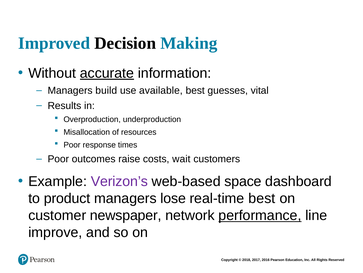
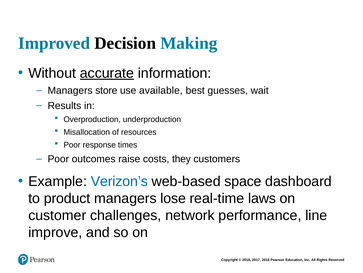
build: build -> store
vital: vital -> wait
wait: wait -> they
Verizon’s colour: purple -> blue
real-time best: best -> laws
newspaper: newspaper -> challenges
performance underline: present -> none
